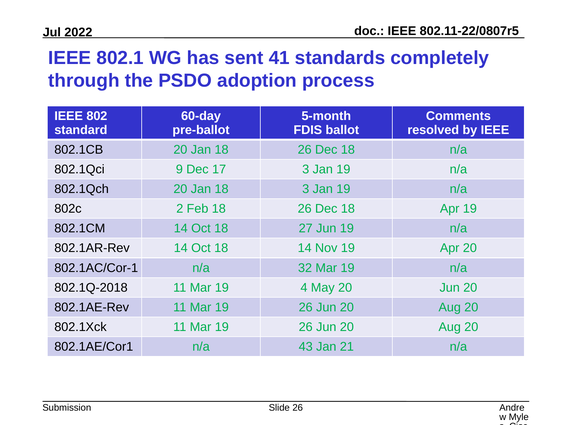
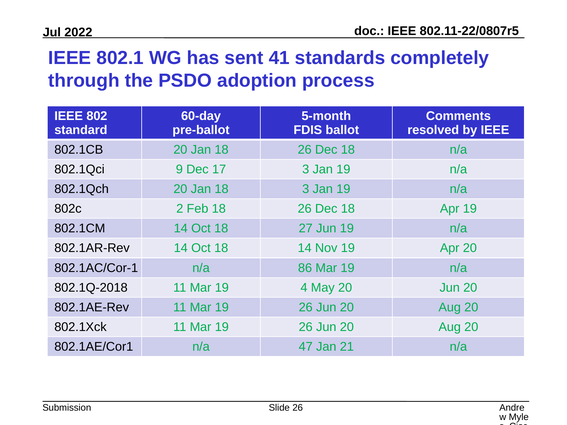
32: 32 -> 86
43: 43 -> 47
